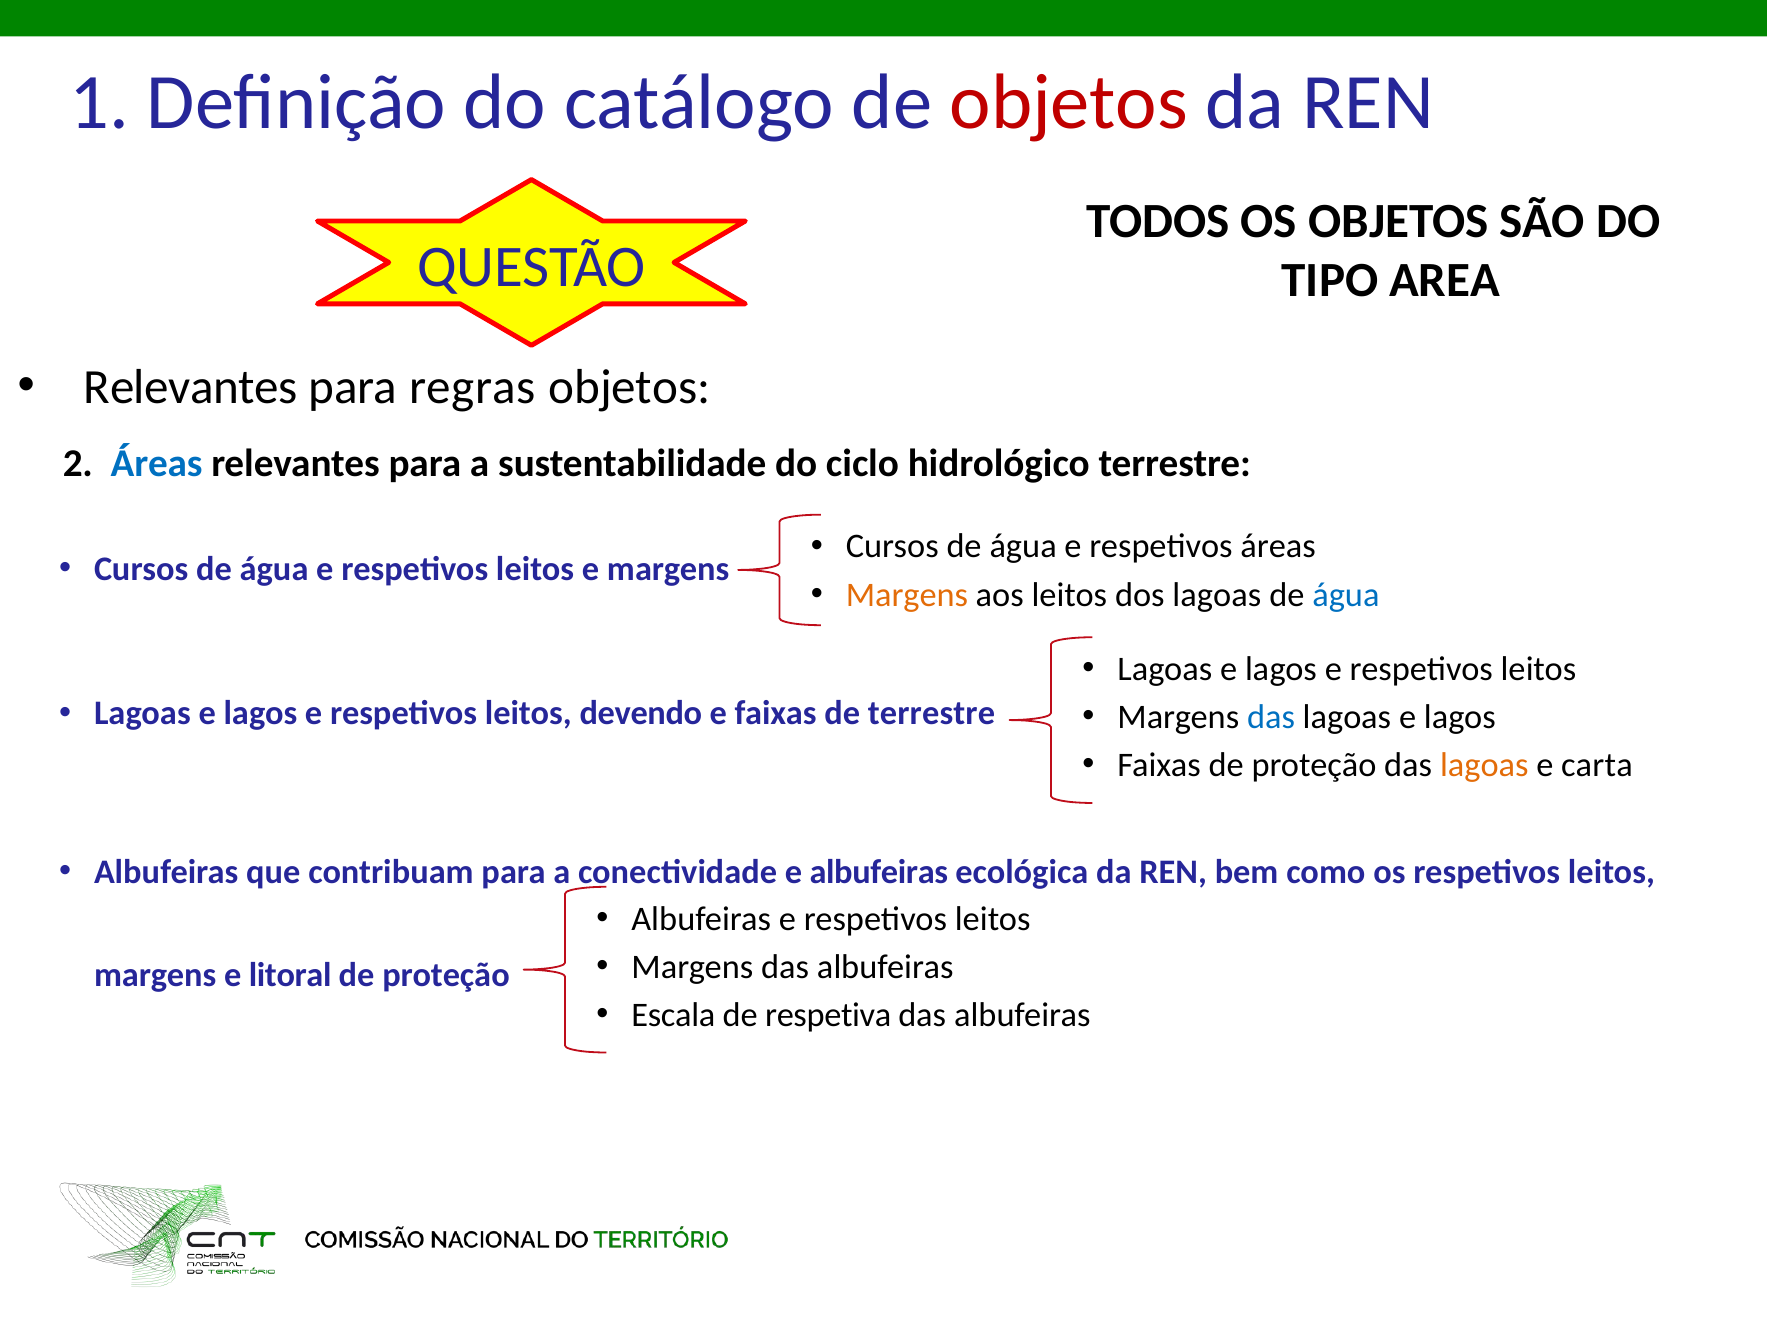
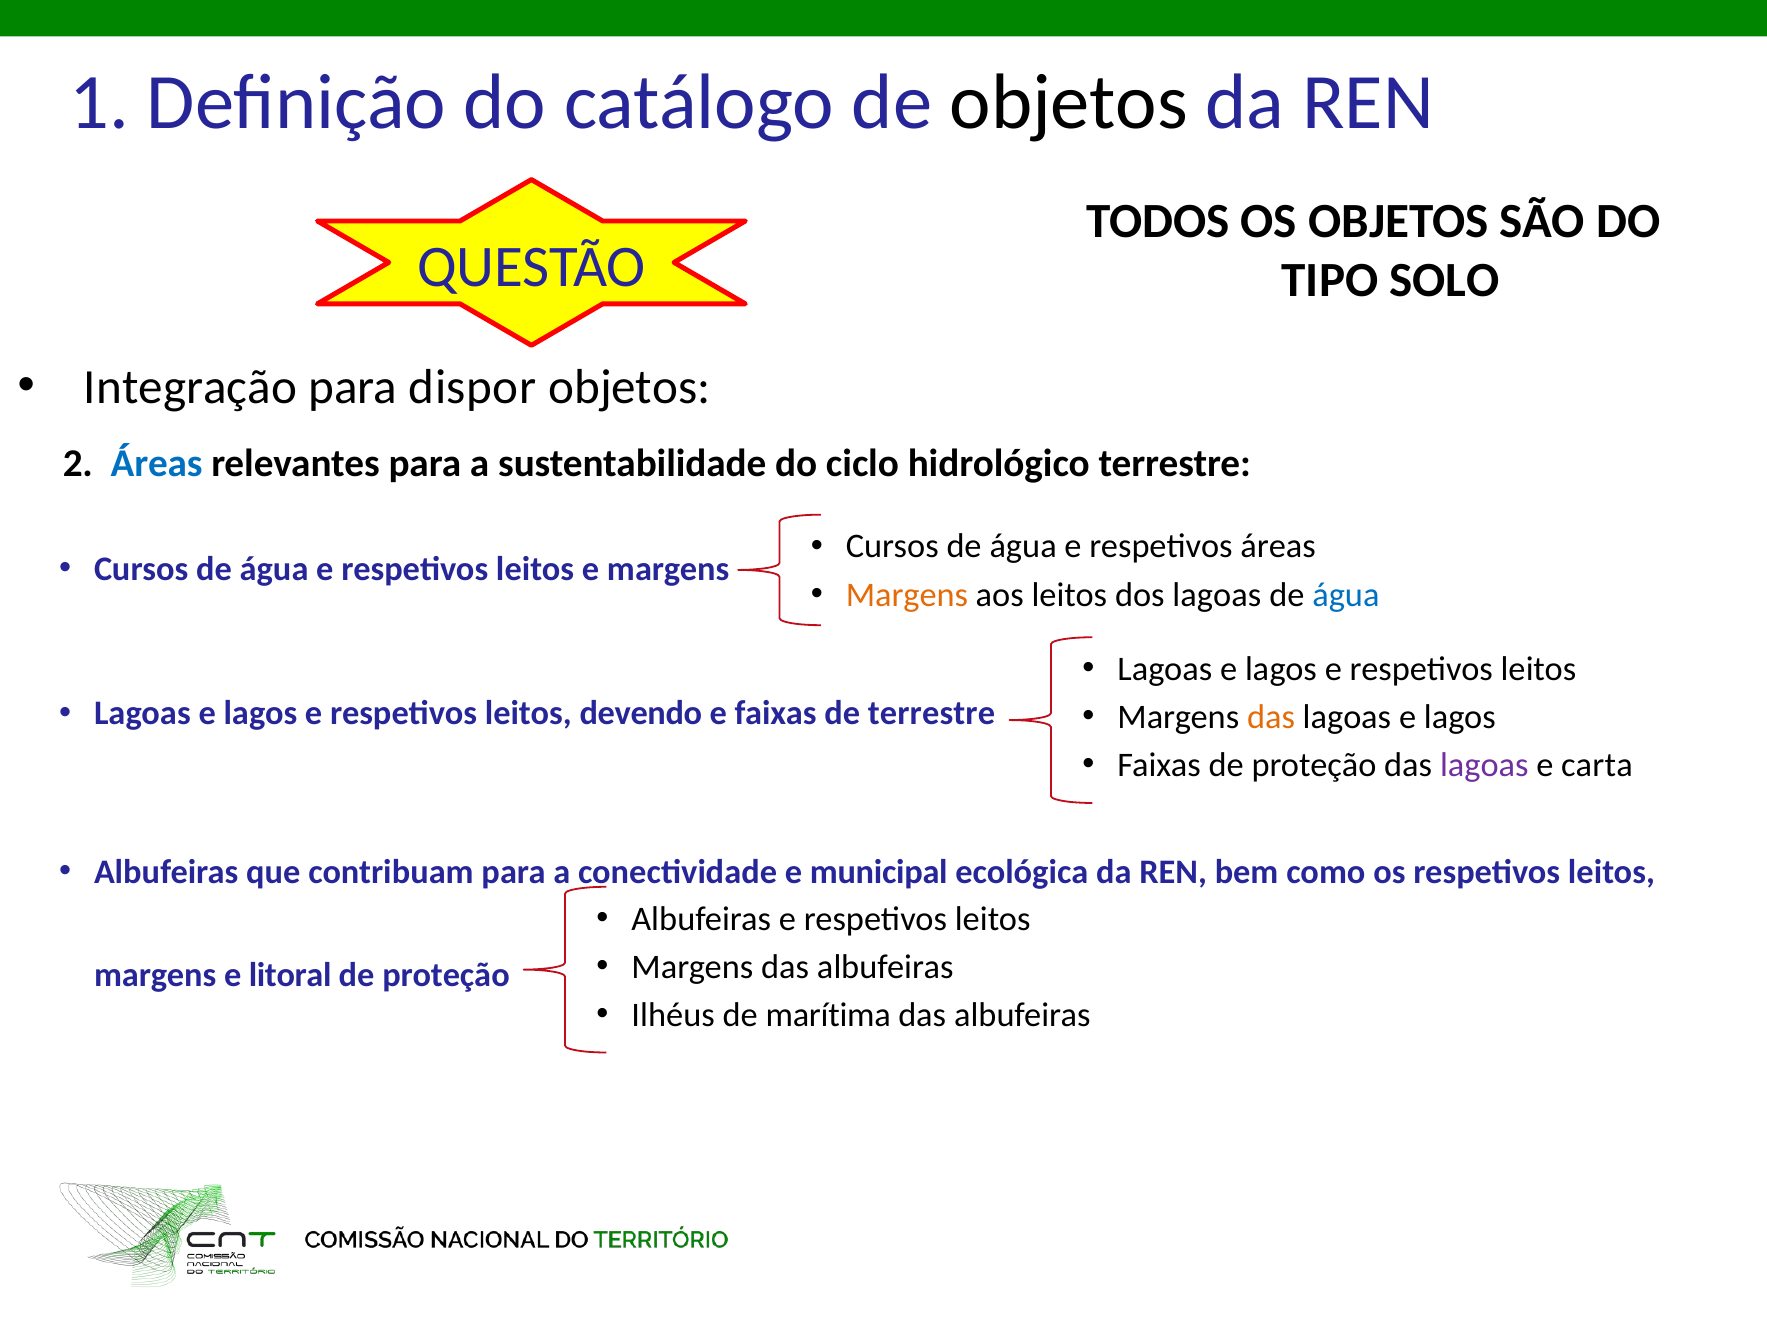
objetos at (1069, 102) colour: red -> black
AREA: AREA -> SOLO
Relevantes at (191, 387): Relevantes -> Integração
regras: regras -> dispor
das at (1271, 717) colour: blue -> orange
lagoas at (1484, 765) colour: orange -> purple
e albufeiras: albufeiras -> municipal
Escala: Escala -> Ilhéus
respetiva: respetiva -> marítima
